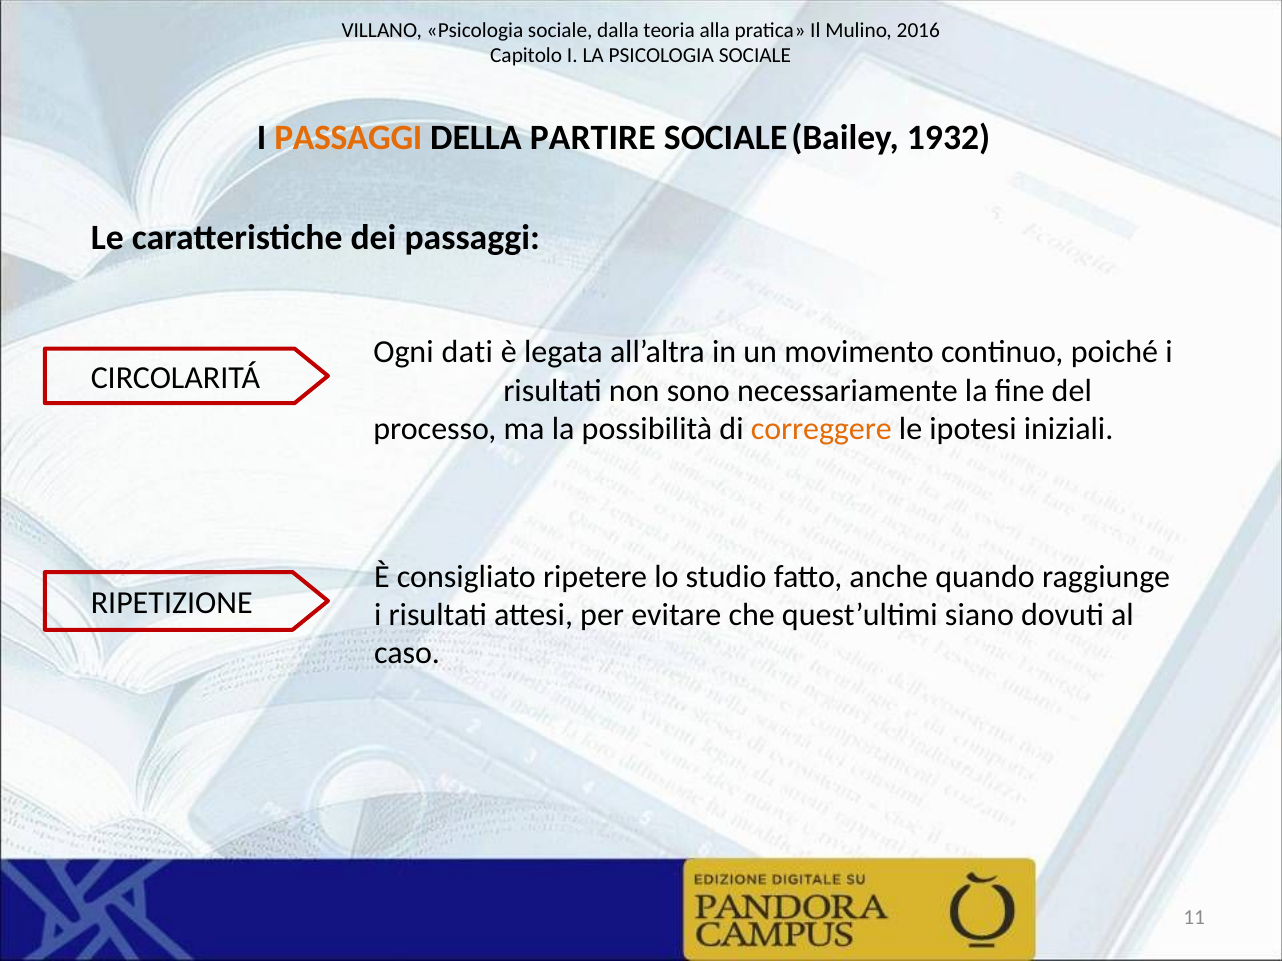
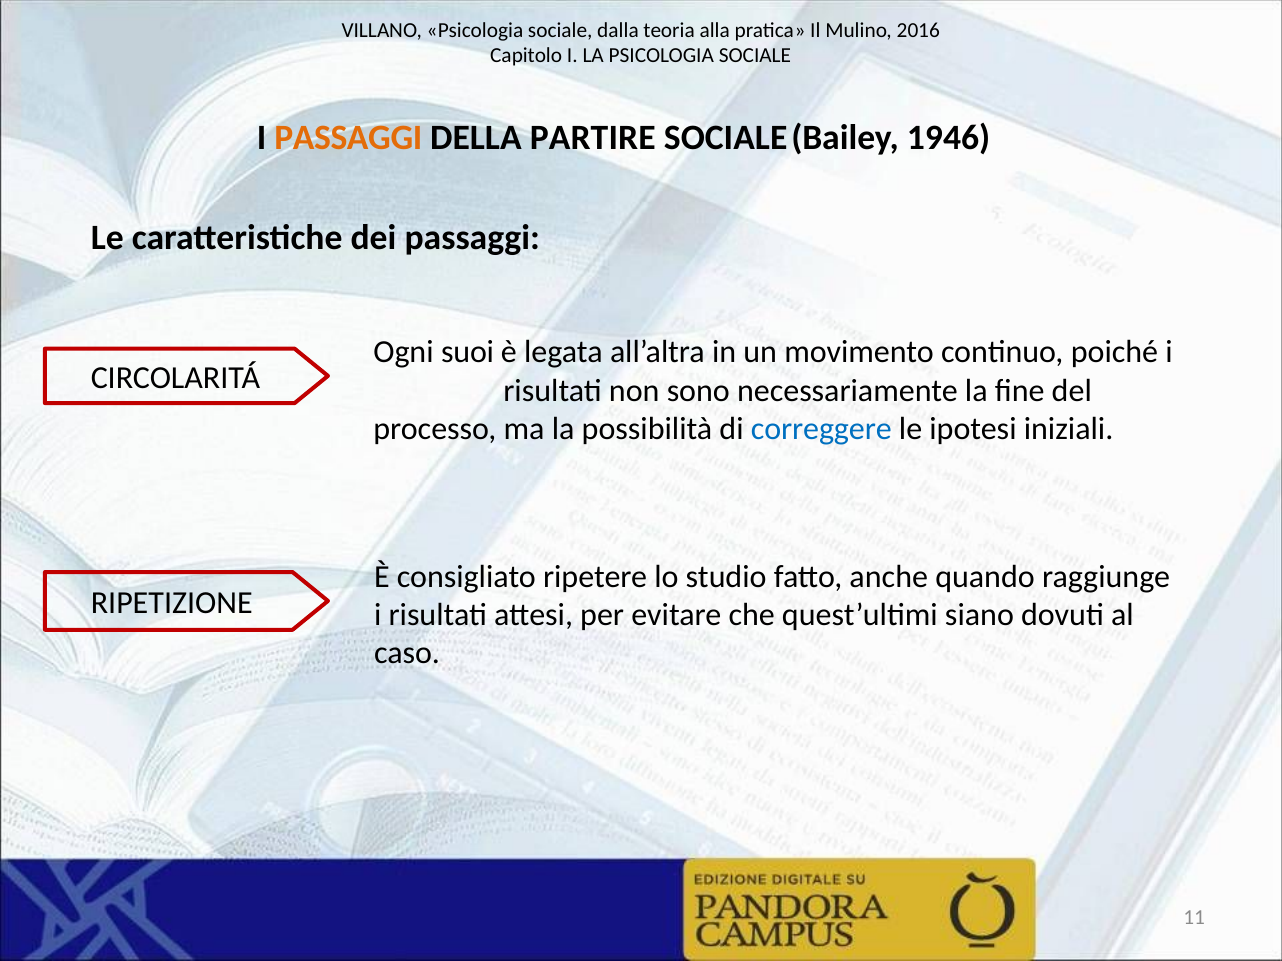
1932: 1932 -> 1946
dati: dati -> suoi
correggere colour: orange -> blue
